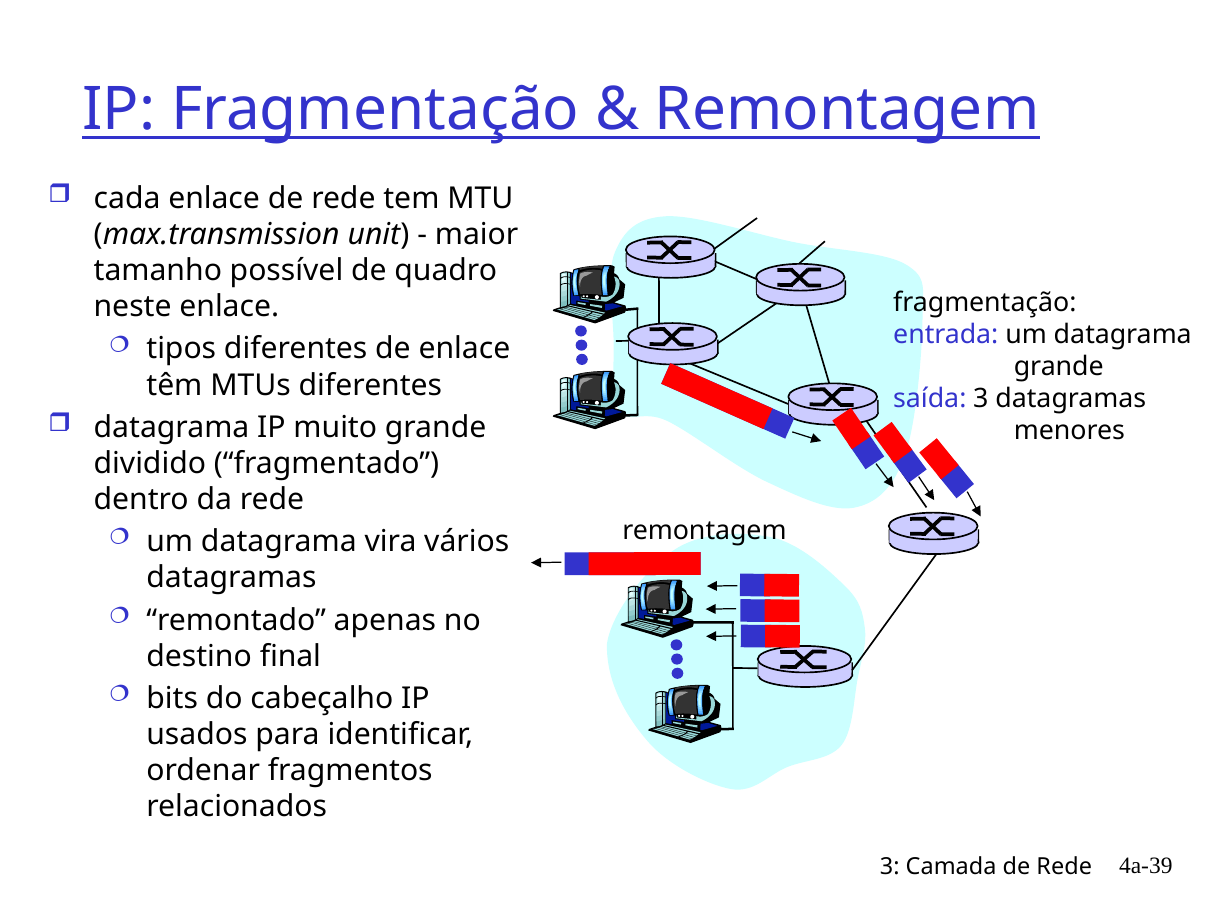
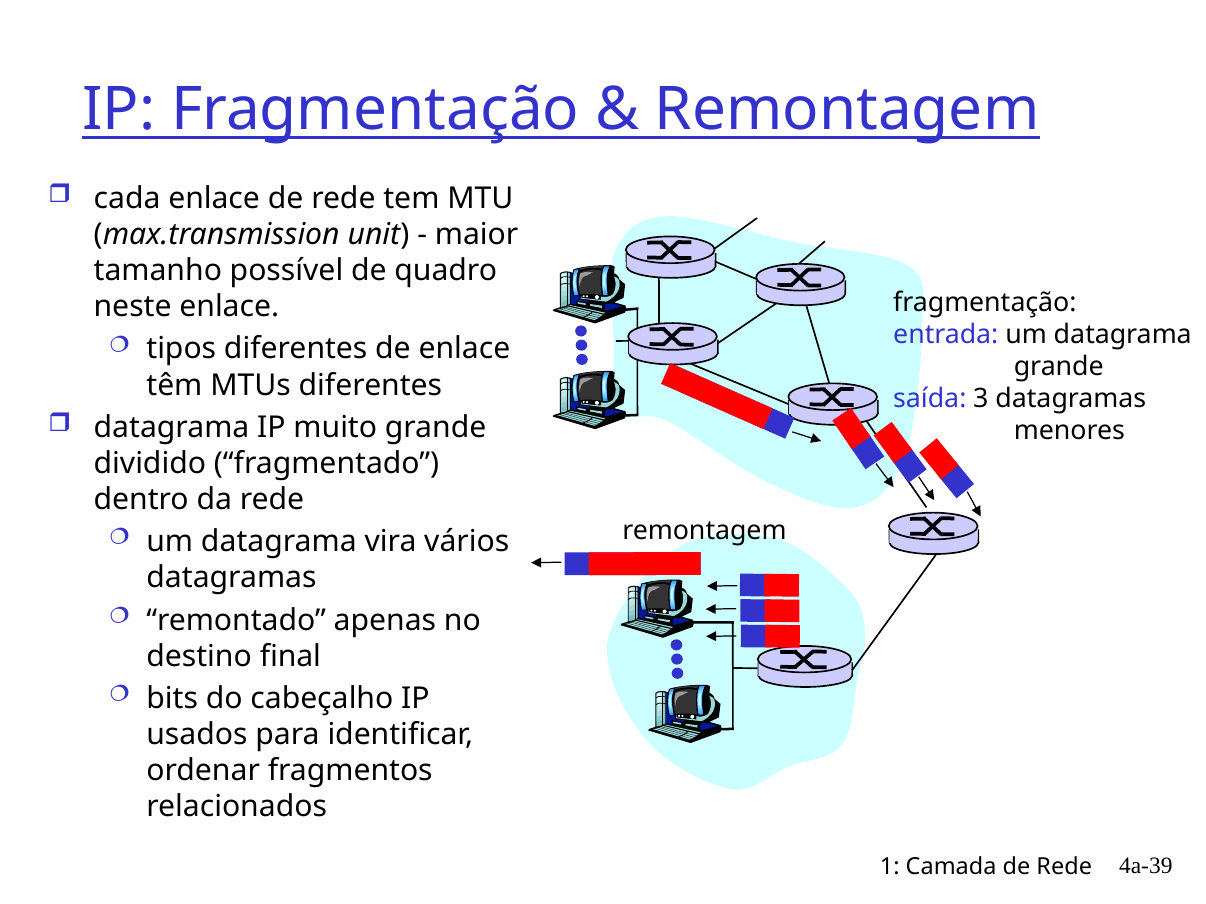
3 at (890, 867): 3 -> 1
